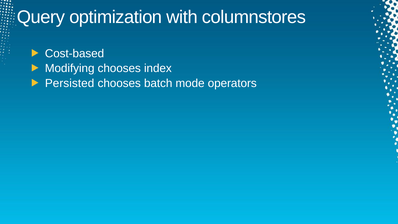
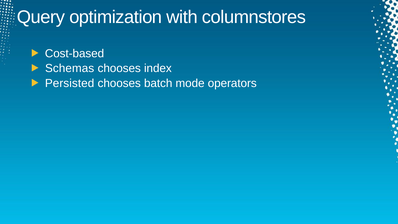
Modifying: Modifying -> Schemas
